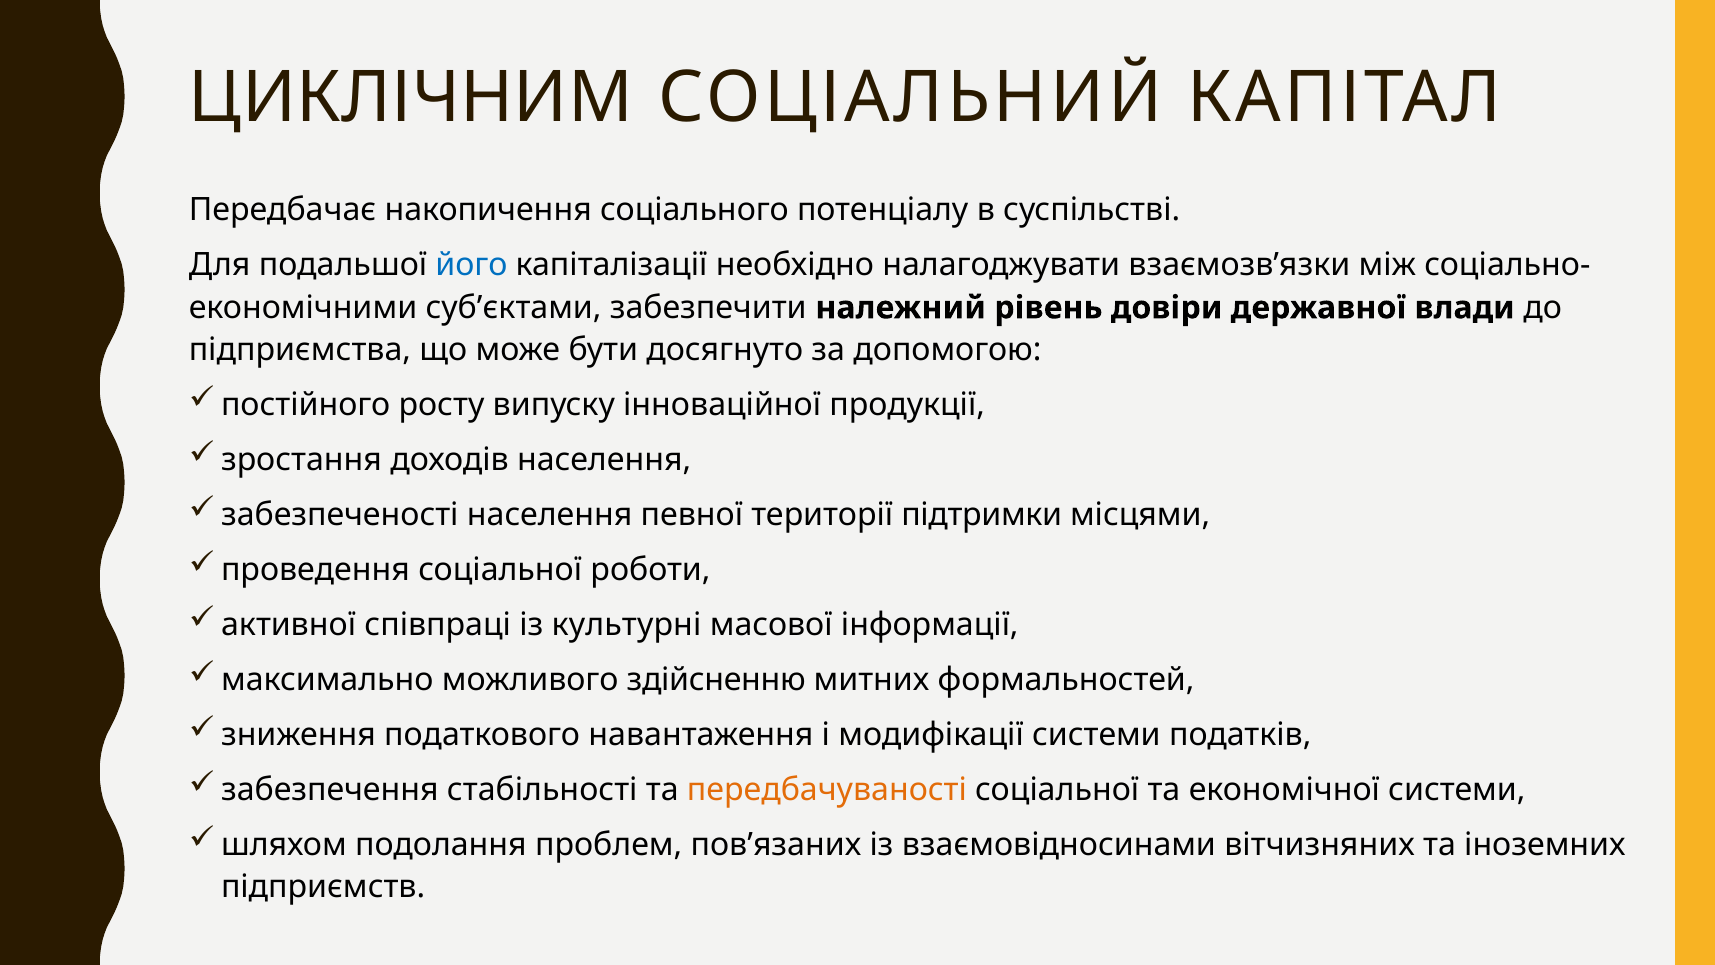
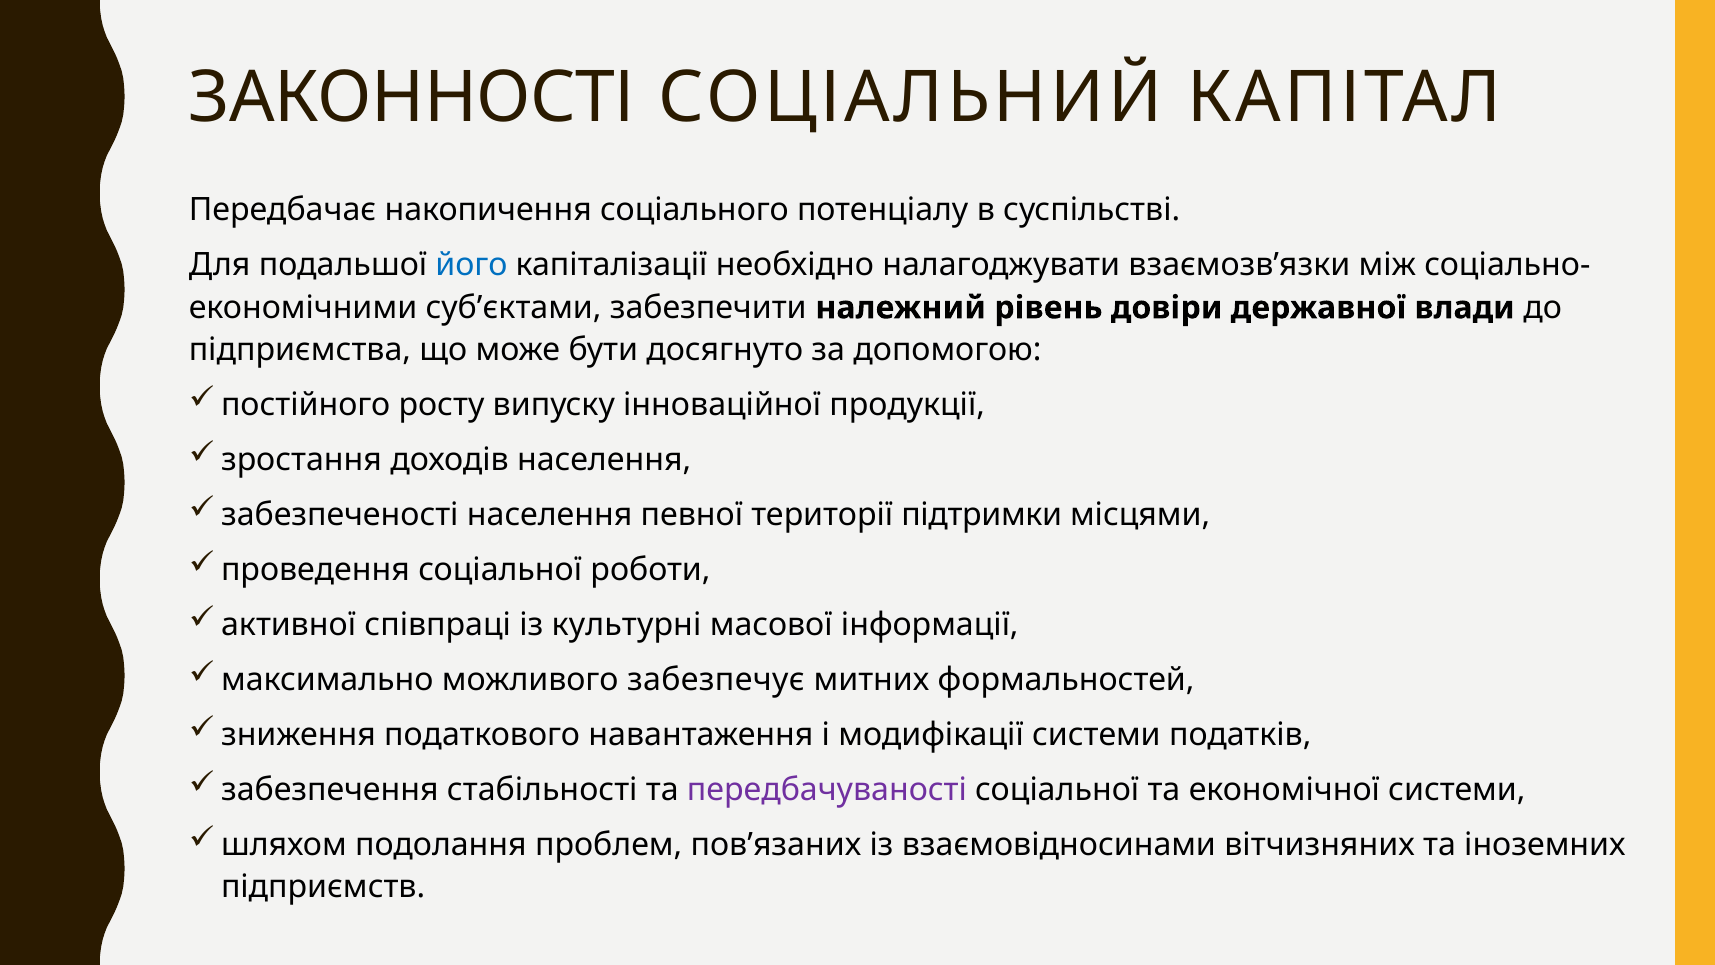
ЦИКЛІЧНИМ: ЦИКЛІЧНИМ -> ЗАКОННОСТІ
здійсненню: здійсненню -> забезпечує
передбачуваності colour: orange -> purple
